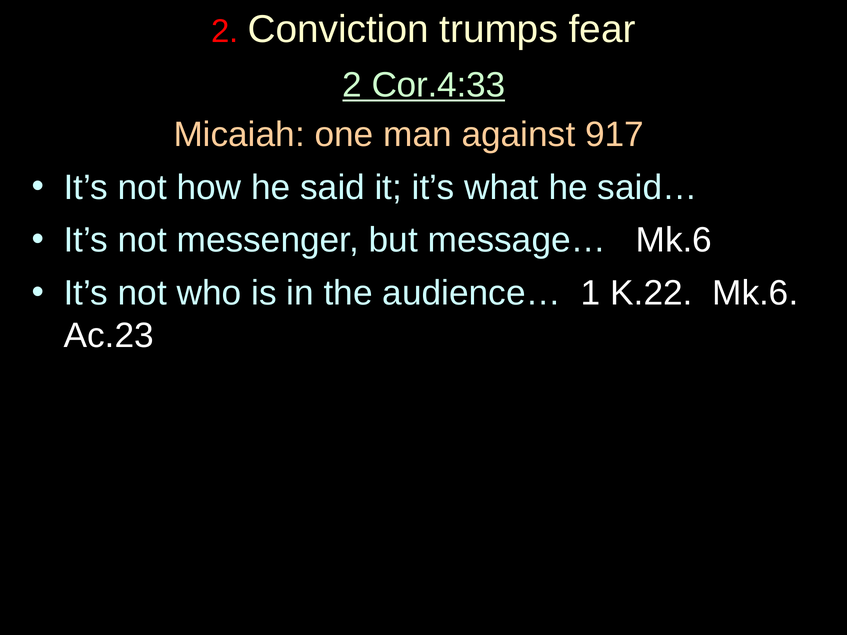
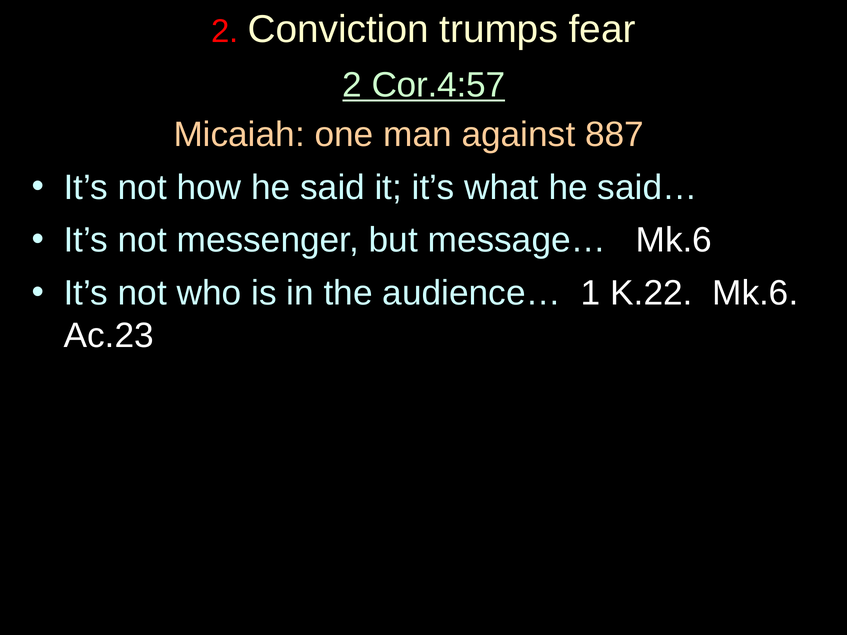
Cor.4:33: Cor.4:33 -> Cor.4:57
917: 917 -> 887
